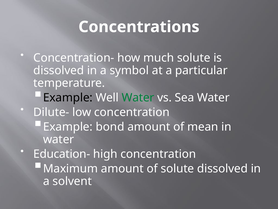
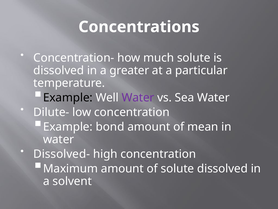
symbol: symbol -> greater
Water at (138, 97) colour: green -> purple
Education-: Education- -> Dissolved-
